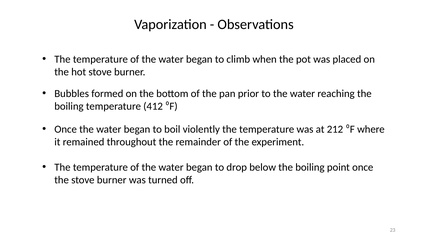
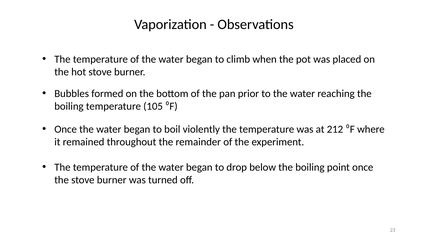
412: 412 -> 105
